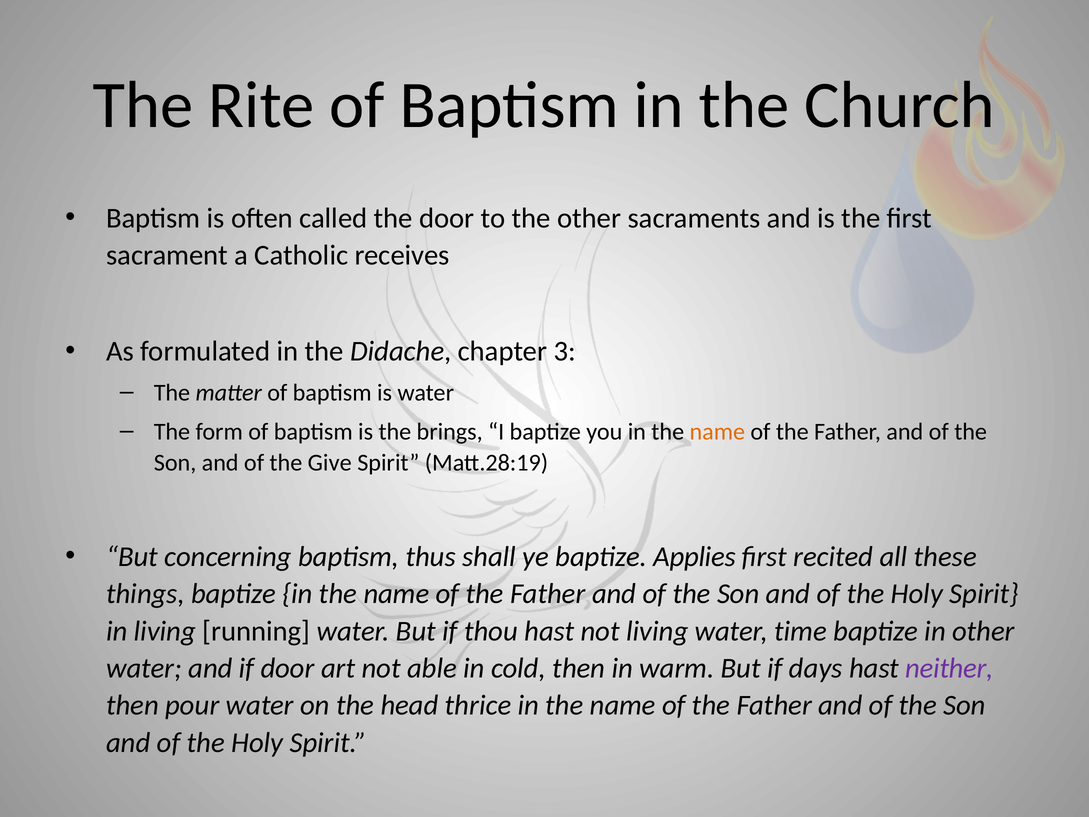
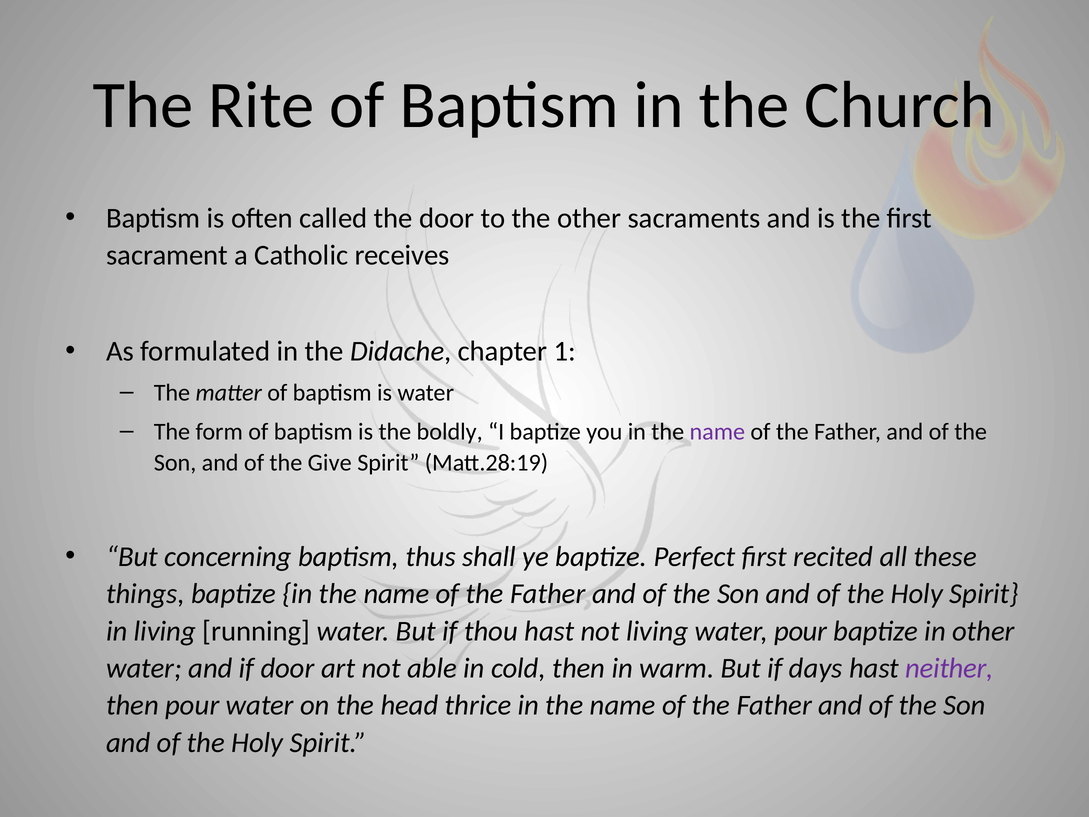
3: 3 -> 1
brings: brings -> boldly
name at (717, 432) colour: orange -> purple
Applies: Applies -> Perfect
water time: time -> pour
